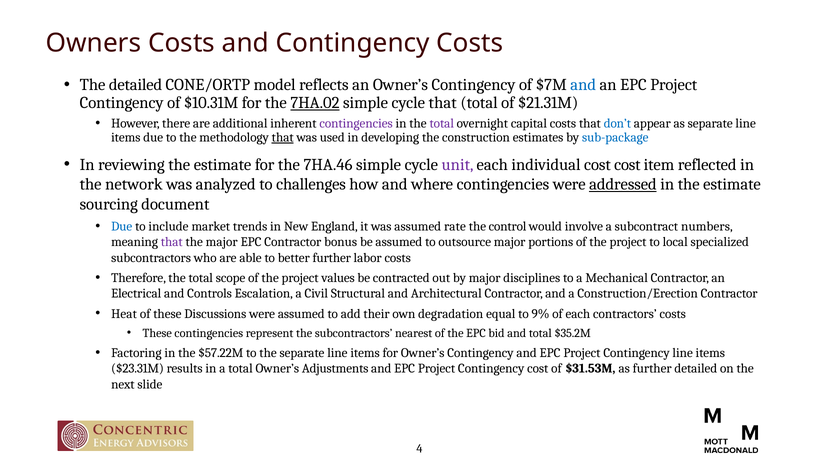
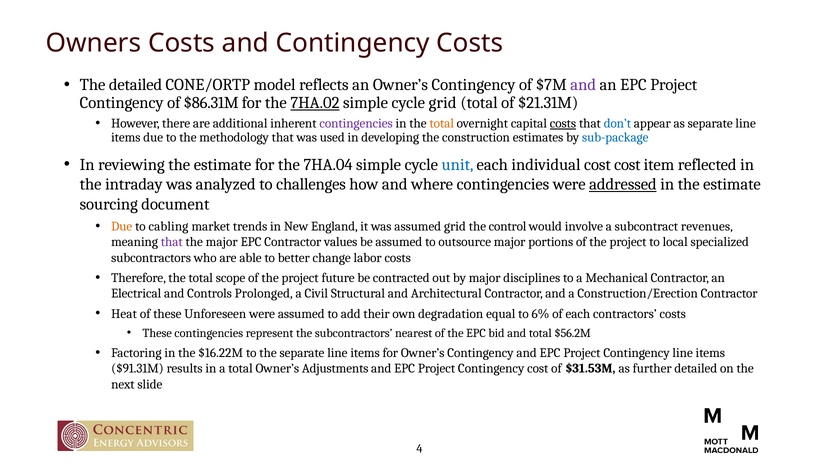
and at (583, 85) colour: blue -> purple
$10.31M: $10.31M -> $86.31M
cycle that: that -> grid
total at (442, 123) colour: purple -> orange
costs at (563, 123) underline: none -> present
that at (283, 137) underline: present -> none
7HA.46: 7HA.46 -> 7HA.04
unit colour: purple -> blue
network: network -> intraday
Due at (122, 226) colour: blue -> orange
include: include -> cabling
assumed rate: rate -> grid
numbers: numbers -> revenues
bonus: bonus -> values
better further: further -> change
values: values -> future
Escalation: Escalation -> Prolonged
Discussions: Discussions -> Unforeseen
9%: 9% -> 6%
$35.2M: $35.2M -> $56.2M
$57.22M: $57.22M -> $16.22M
$23.31M: $23.31M -> $91.31M
